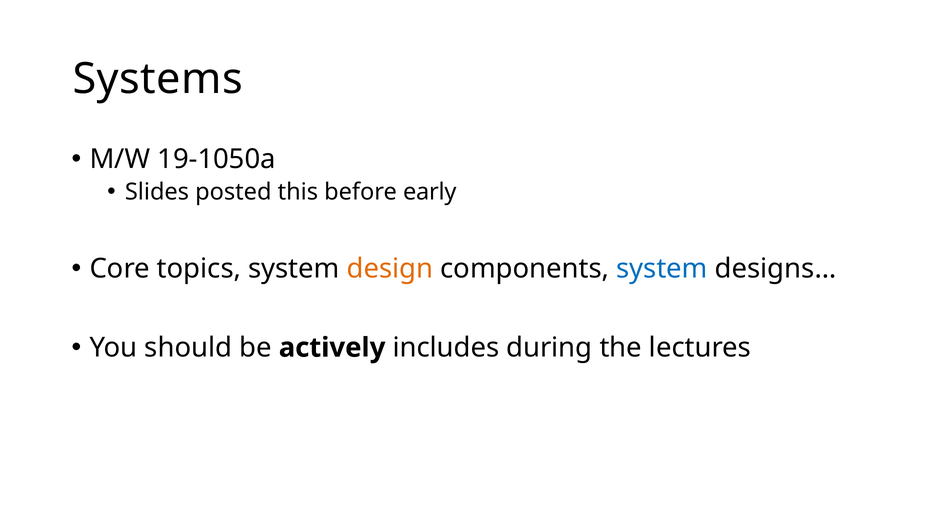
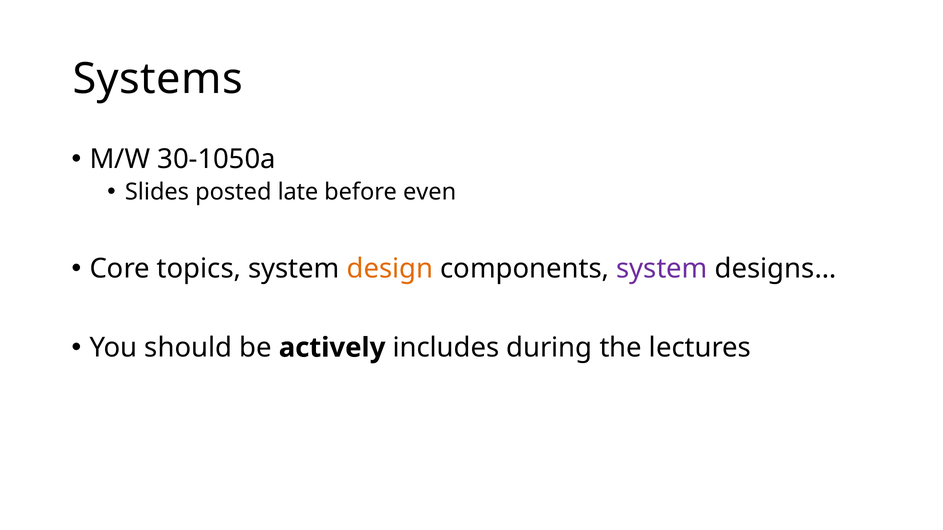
19-1050a: 19-1050a -> 30-1050a
this: this -> late
early: early -> even
system at (662, 269) colour: blue -> purple
